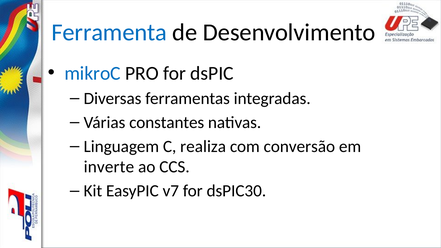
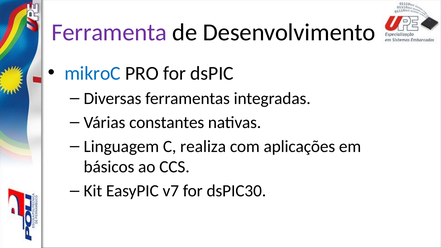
Ferramenta colour: blue -> purple
conversão: conversão -> aplicações
inverte: inverte -> básicos
